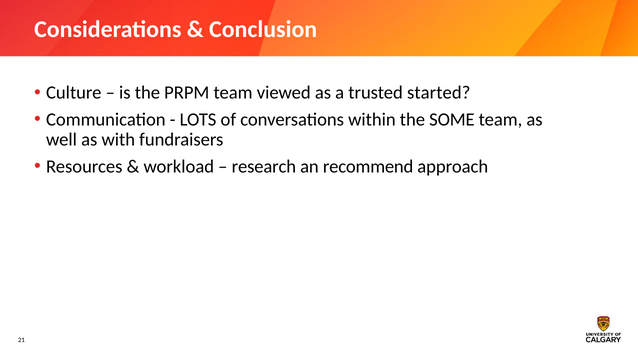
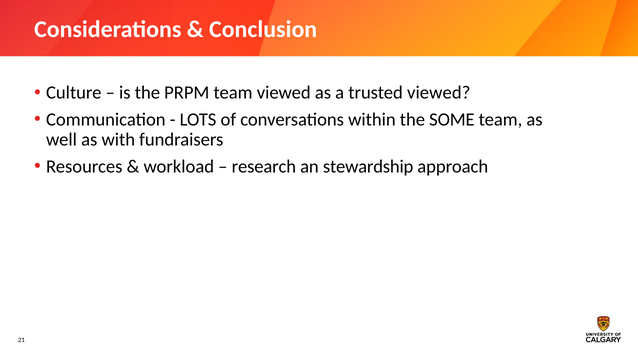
trusted started: started -> viewed
recommend: recommend -> stewardship
